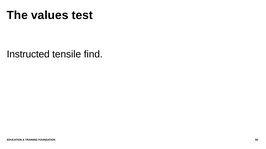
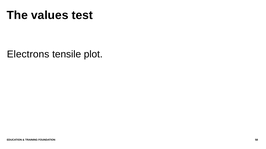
Instructed: Instructed -> Electrons
find: find -> plot
